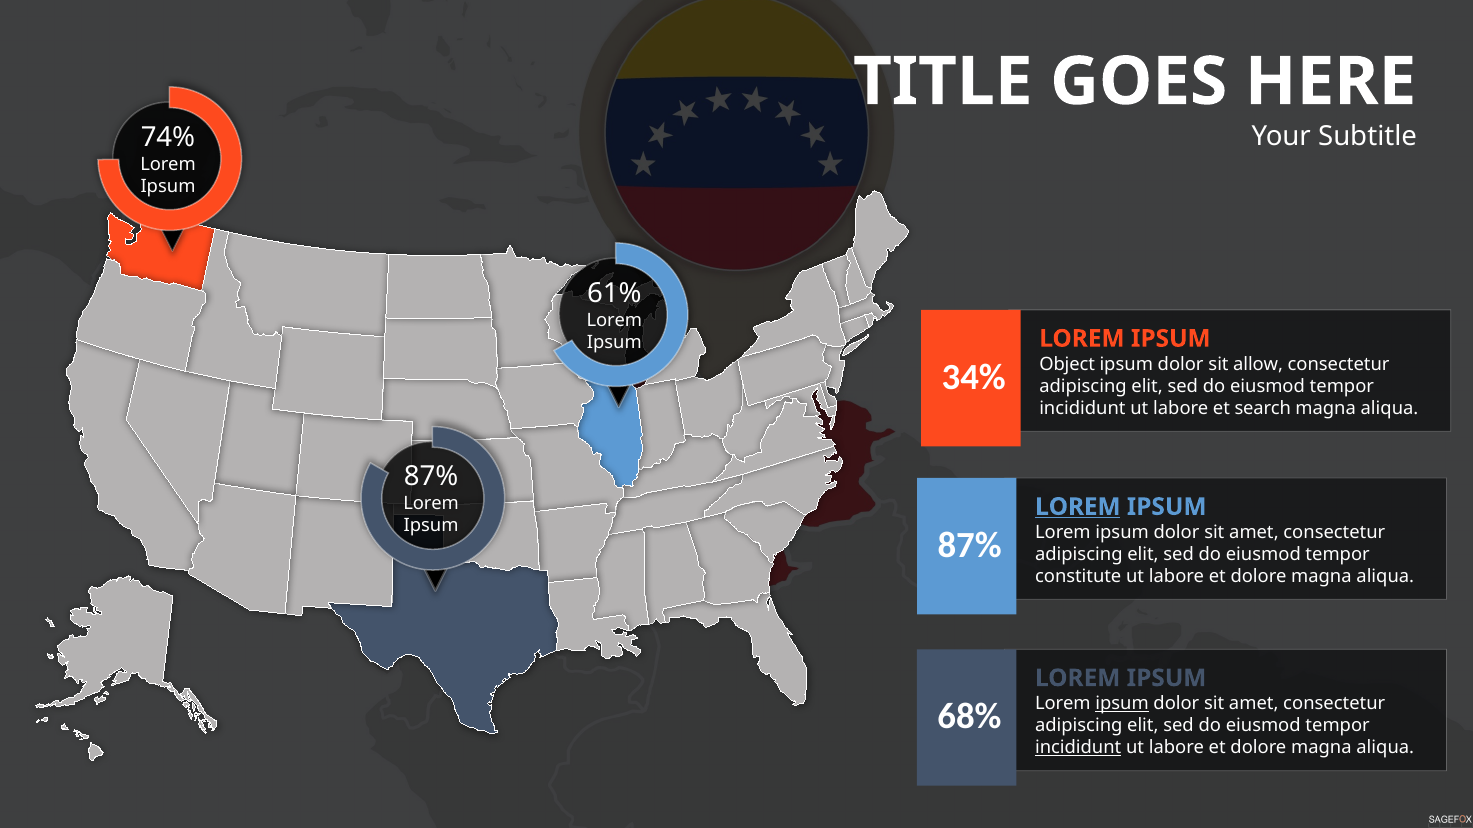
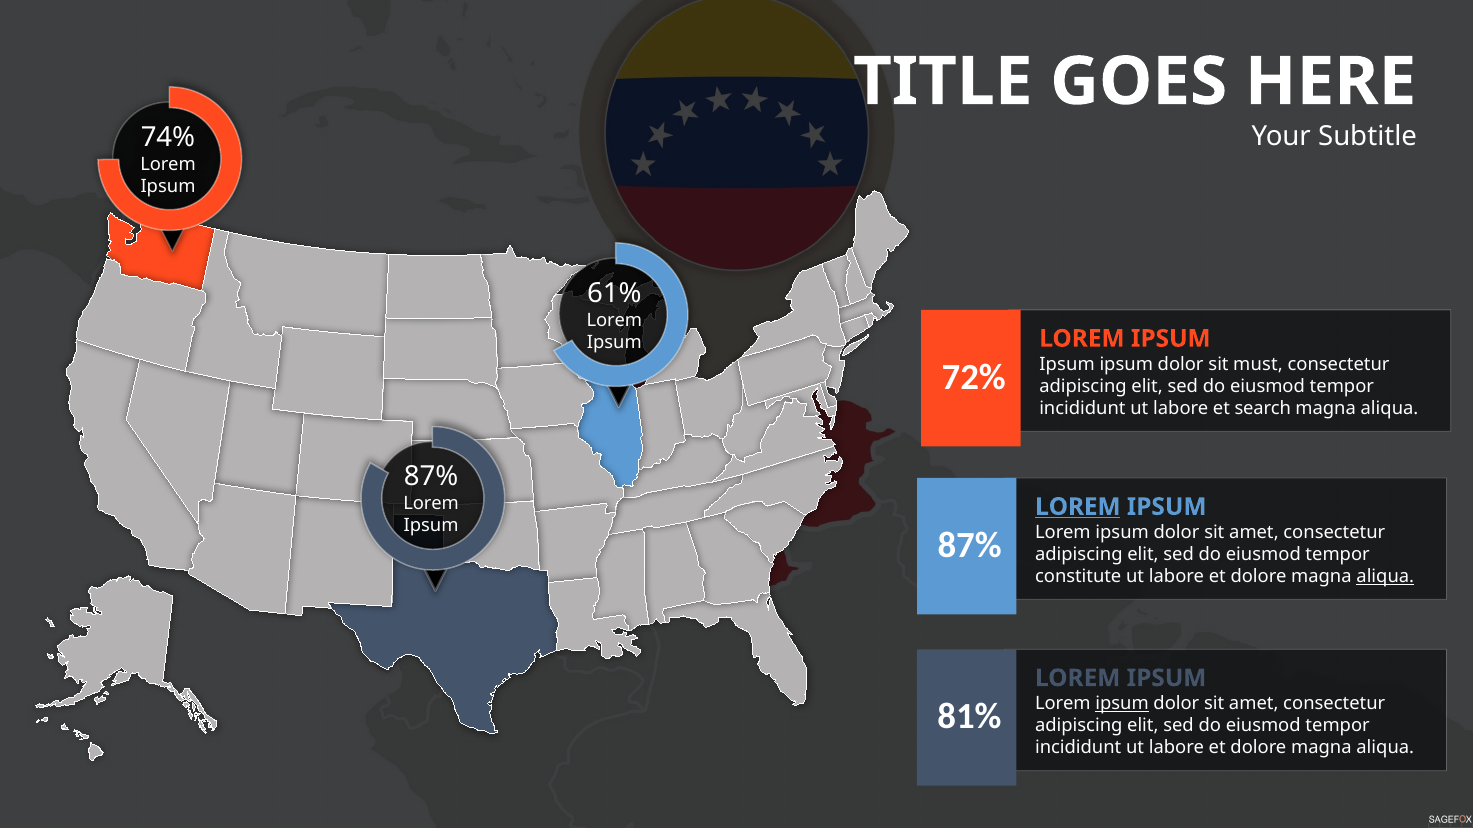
Object at (1067, 364): Object -> Ipsum
allow: allow -> must
34%: 34% -> 72%
aliqua at (1385, 577) underline: none -> present
68%: 68% -> 81%
incididunt at (1078, 748) underline: present -> none
